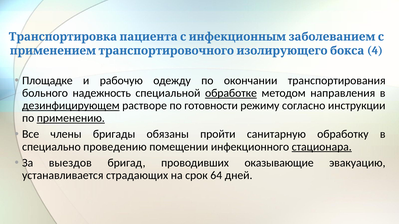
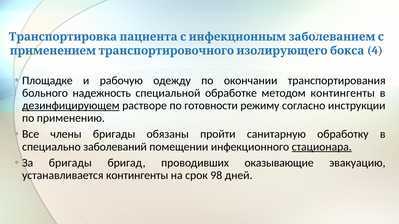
обработке underline: present -> none
методом направления: направления -> контингенты
применению underline: present -> none
проведению: проведению -> заболеваний
За выездов: выездов -> бригады
устанавливается страдающих: страдающих -> контингенты
64: 64 -> 98
